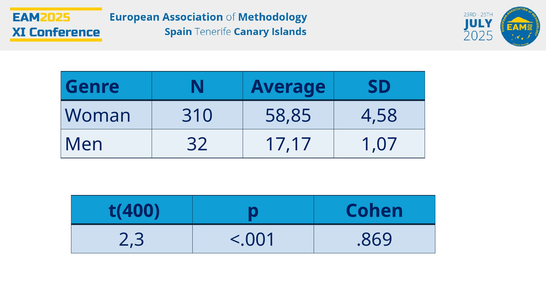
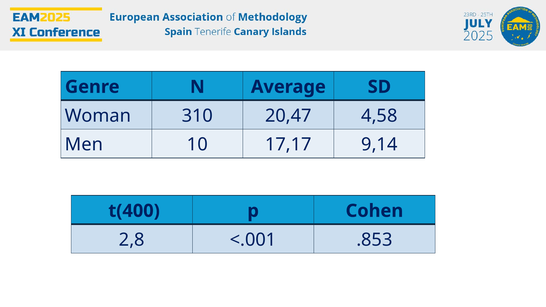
58,85: 58,85 -> 20,47
32: 32 -> 10
1,07: 1,07 -> 9,14
2,3: 2,3 -> 2,8
.869: .869 -> .853
